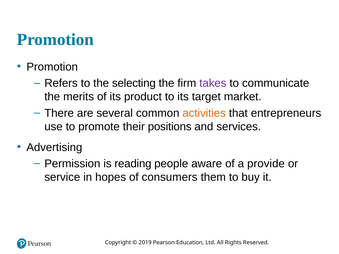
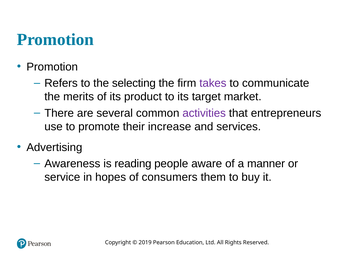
activities colour: orange -> purple
positions: positions -> increase
Permission: Permission -> Awareness
provide: provide -> manner
